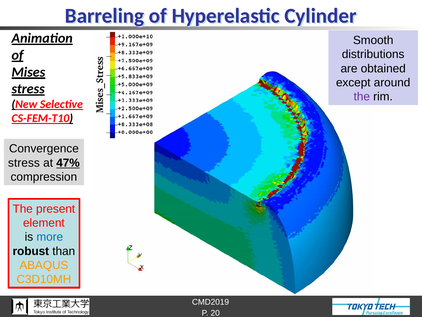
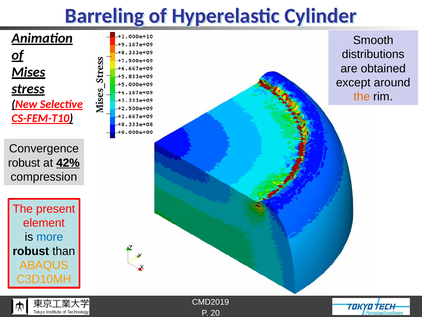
the at (362, 97) colour: purple -> orange
stress at (24, 163): stress -> robust
47%: 47% -> 42%
